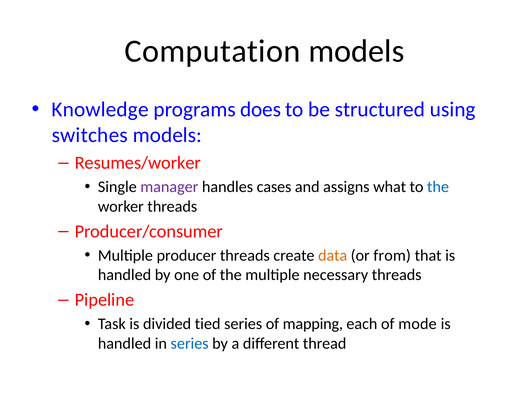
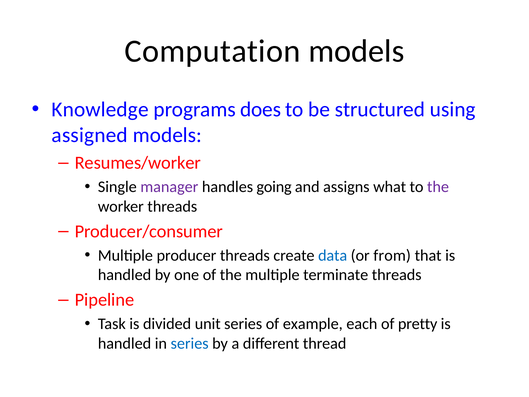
switches: switches -> assigned
cases: cases -> going
the at (438, 187) colour: blue -> purple
data colour: orange -> blue
necessary: necessary -> terminate
tied: tied -> unit
mapping: mapping -> example
mode: mode -> pretty
